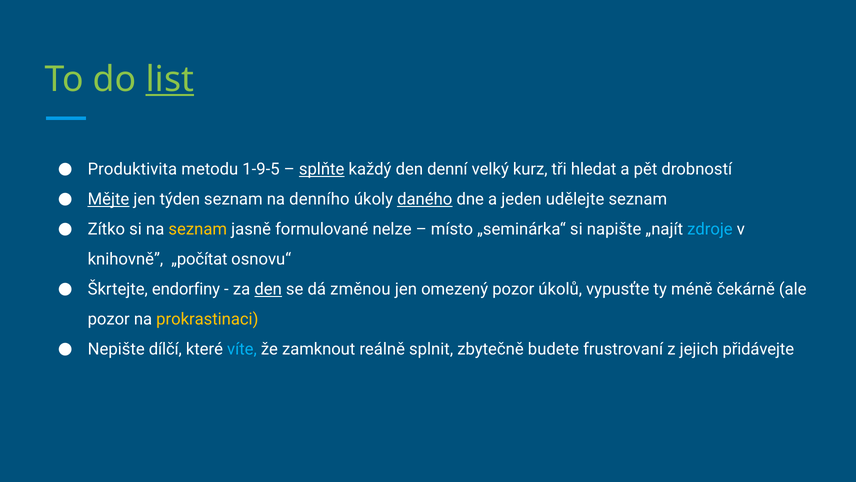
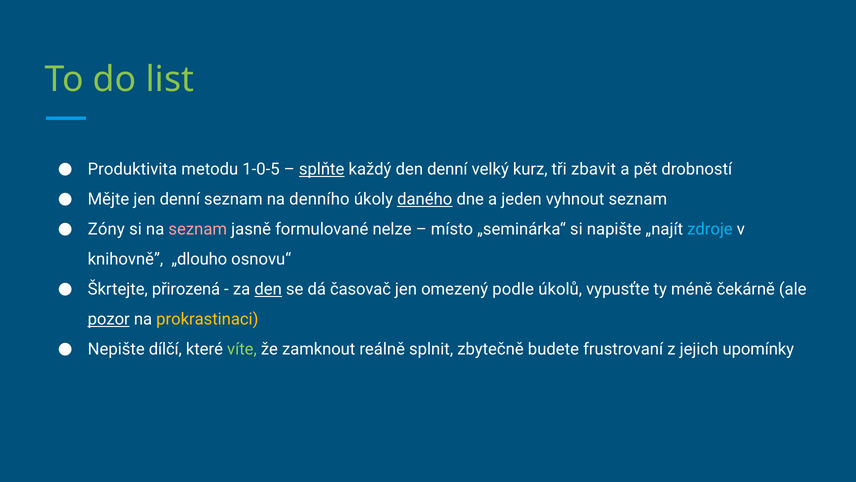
list underline: present -> none
1-9-5: 1-9-5 -> 1-0-5
hledat: hledat -> zbavit
Mějte underline: present -> none
jen týden: týden -> denní
udělejte: udělejte -> vyhnout
Zítko: Zítko -> Zóny
seznam at (198, 229) colour: yellow -> pink
„počítat: „počítat -> „dlouho
endorfiny: endorfiny -> přirozená
změnou: změnou -> časovač
omezený pozor: pozor -> podle
pozor at (109, 319) underline: none -> present
víte colour: light blue -> light green
přidávejte: přidávejte -> upomínky
